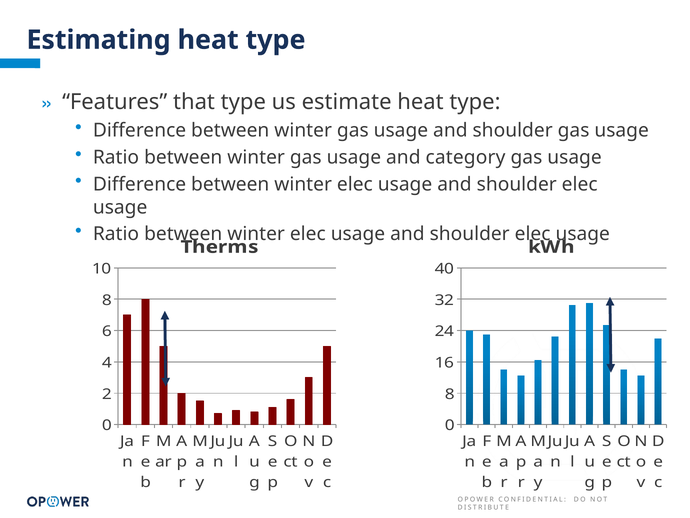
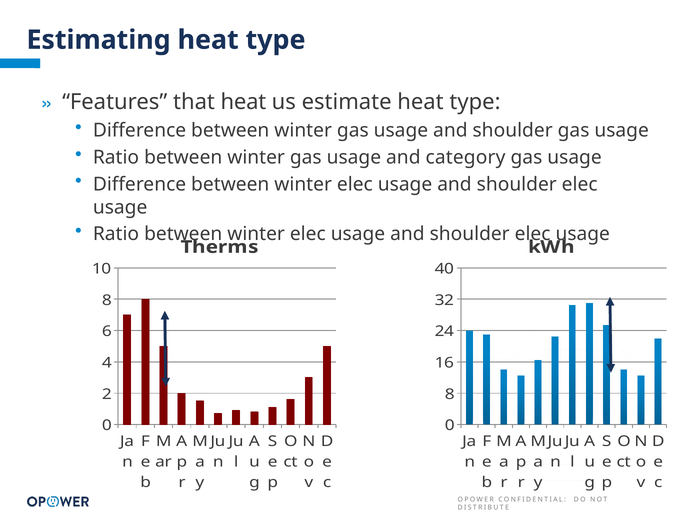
that type: type -> heat
